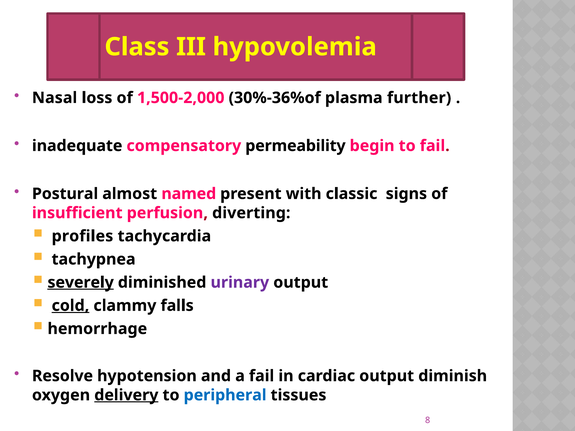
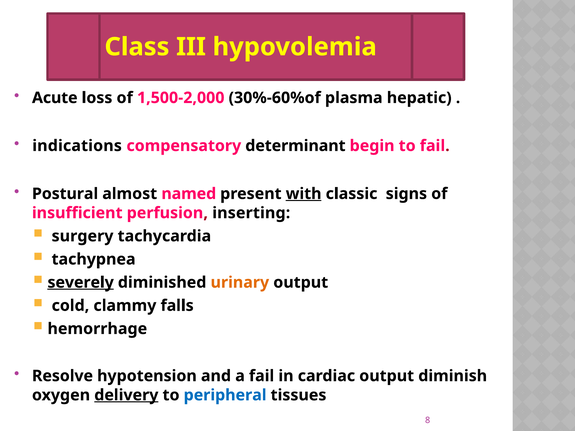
Nasal: Nasal -> Acute
30%-36%of: 30%-36%of -> 30%-60%of
further: further -> hepatic
inadequate: inadequate -> indications
permeability: permeability -> determinant
with underline: none -> present
diverting: diverting -> inserting
profiles: profiles -> surgery
urinary colour: purple -> orange
cold underline: present -> none
